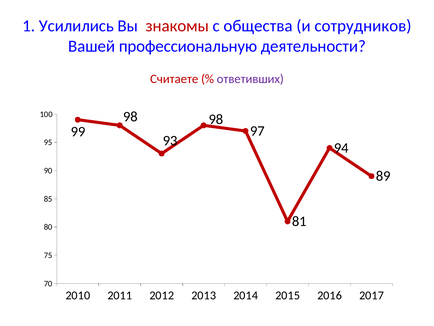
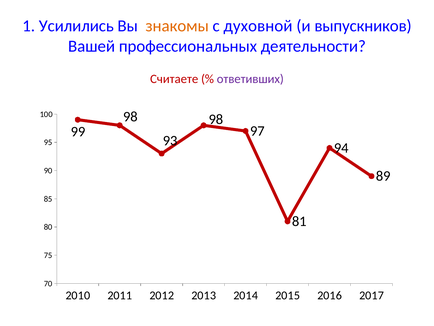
знакомы colour: red -> orange
общества: общества -> духовной
сотрудников: сотрудников -> выпускников
профессиональную: профессиональную -> профессиональных
